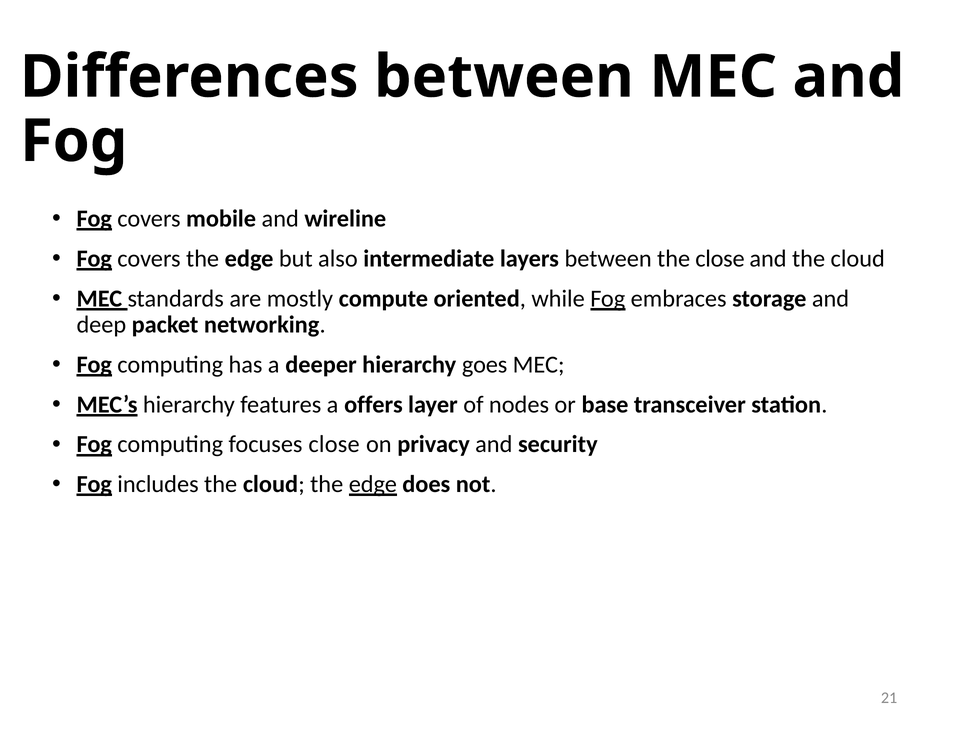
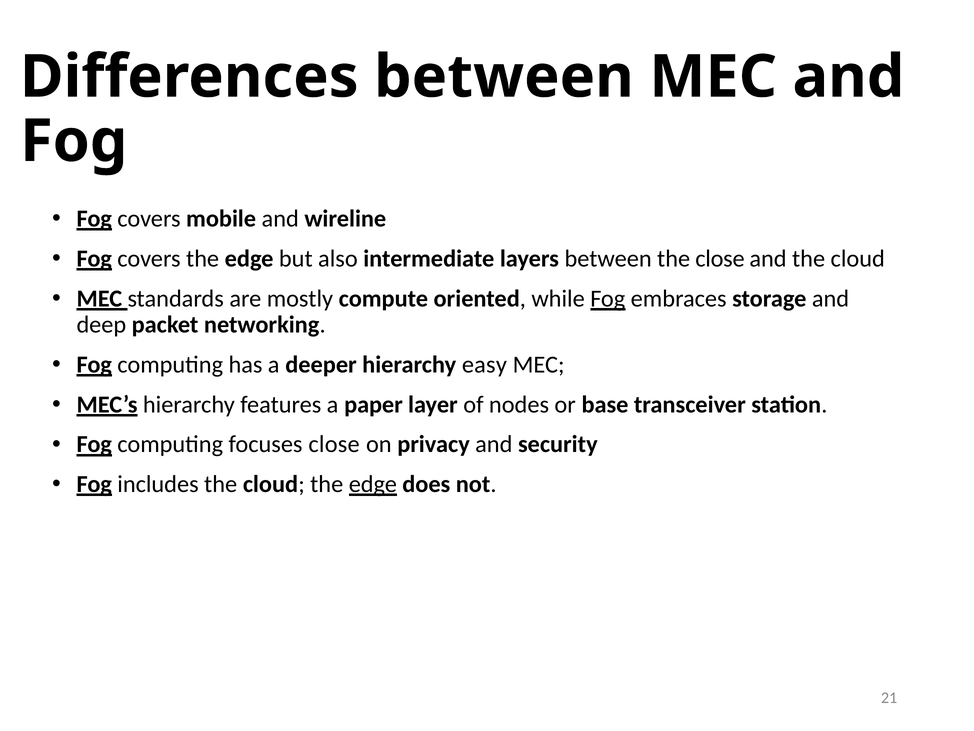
goes: goes -> easy
offers: offers -> paper
